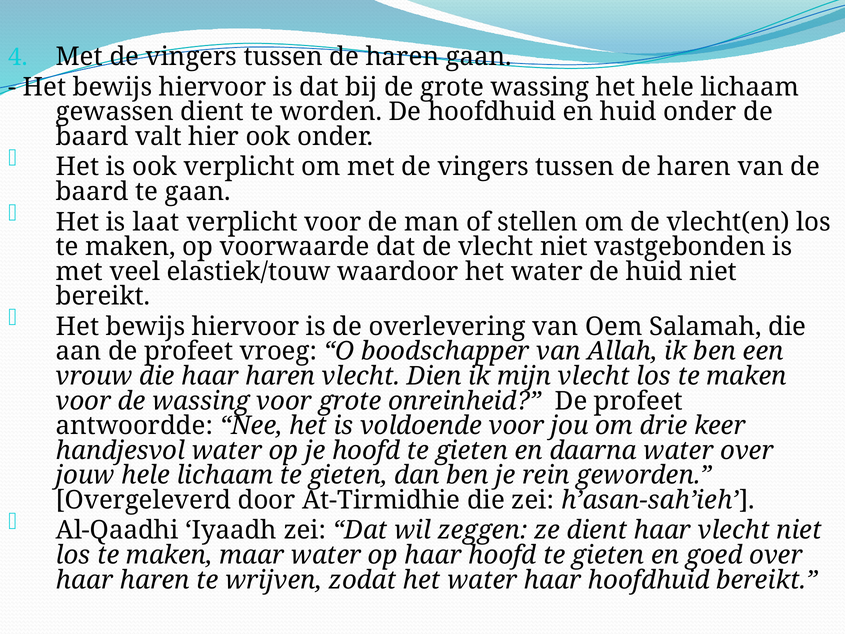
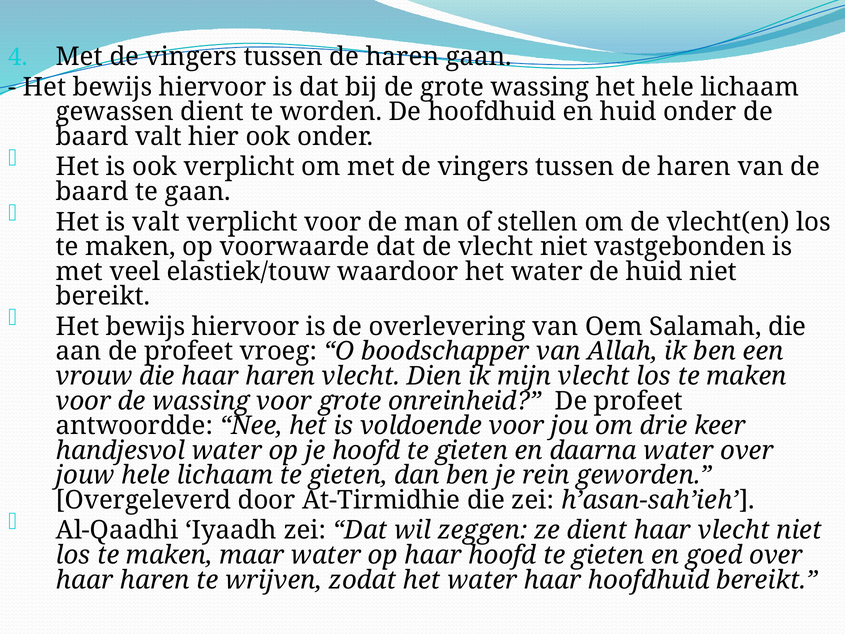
is laat: laat -> valt
